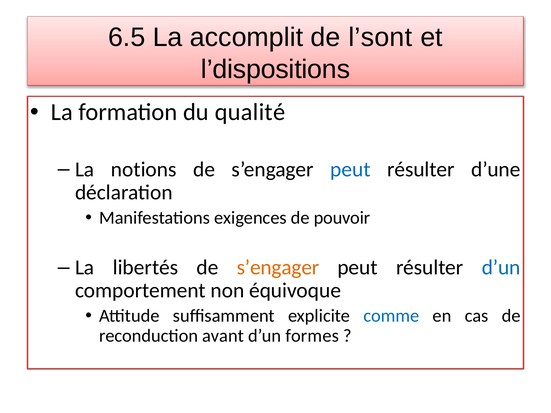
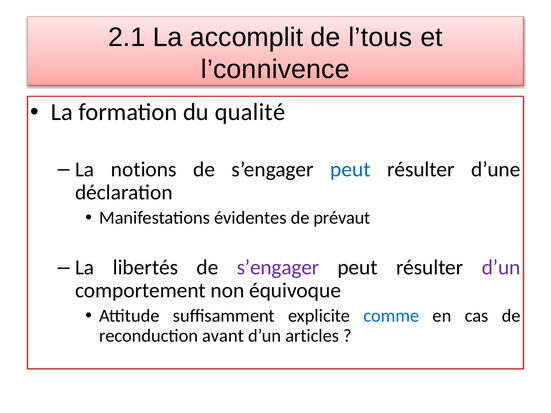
6.5: 6.5 -> 2.1
l’sont: l’sont -> l’tous
l’dispositions: l’dispositions -> l’connivence
exigences: exigences -> évidentes
pouvoir: pouvoir -> prévaut
s’engager at (278, 268) colour: orange -> purple
d’un at (501, 268) colour: blue -> purple
formes: formes -> articles
